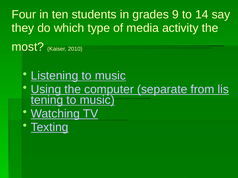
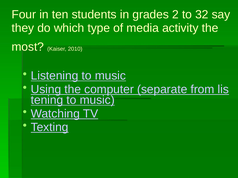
9: 9 -> 2
14: 14 -> 32
